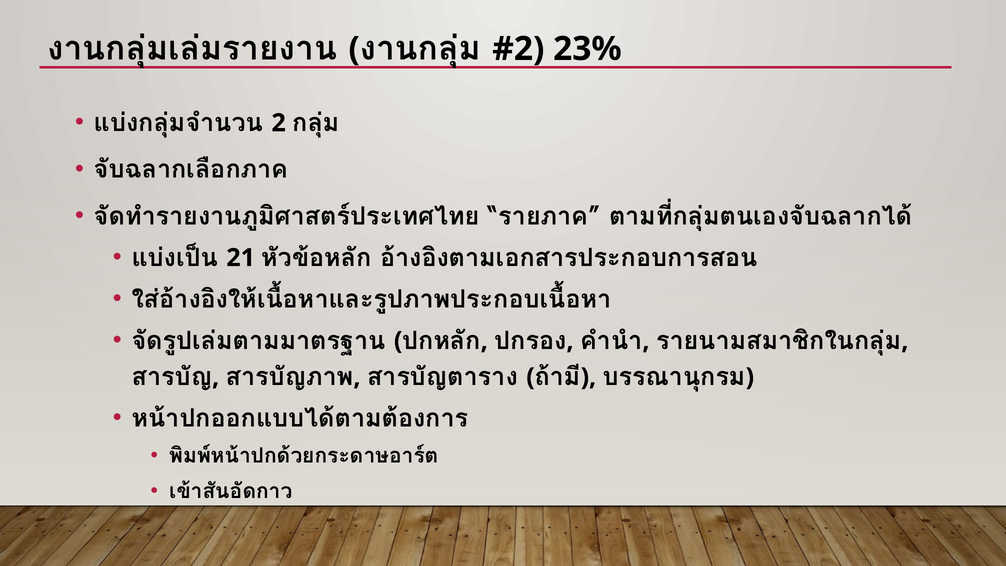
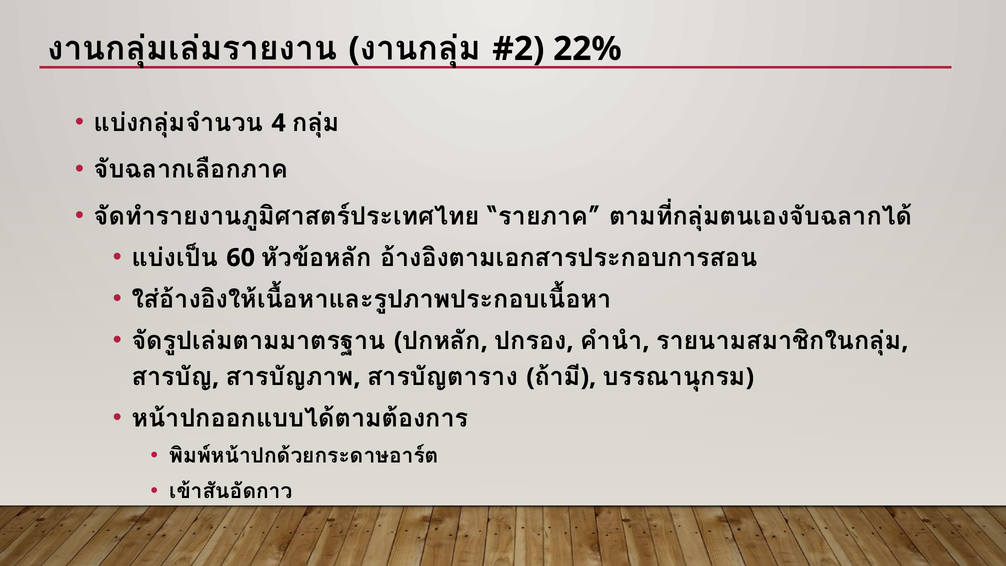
23%: 23% -> 22%
2: 2 -> 4
21: 21 -> 60
